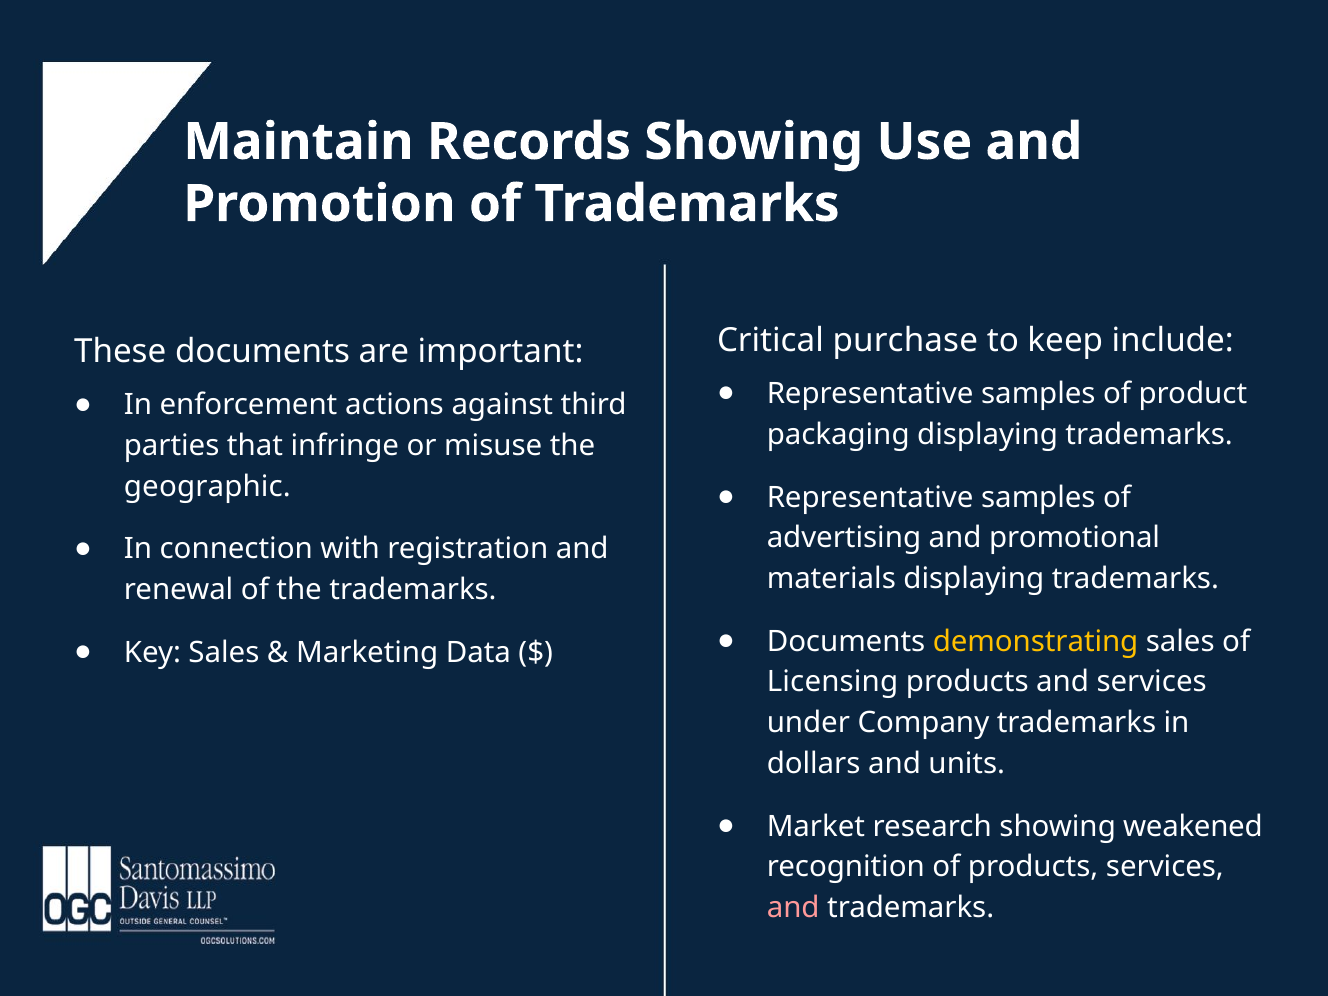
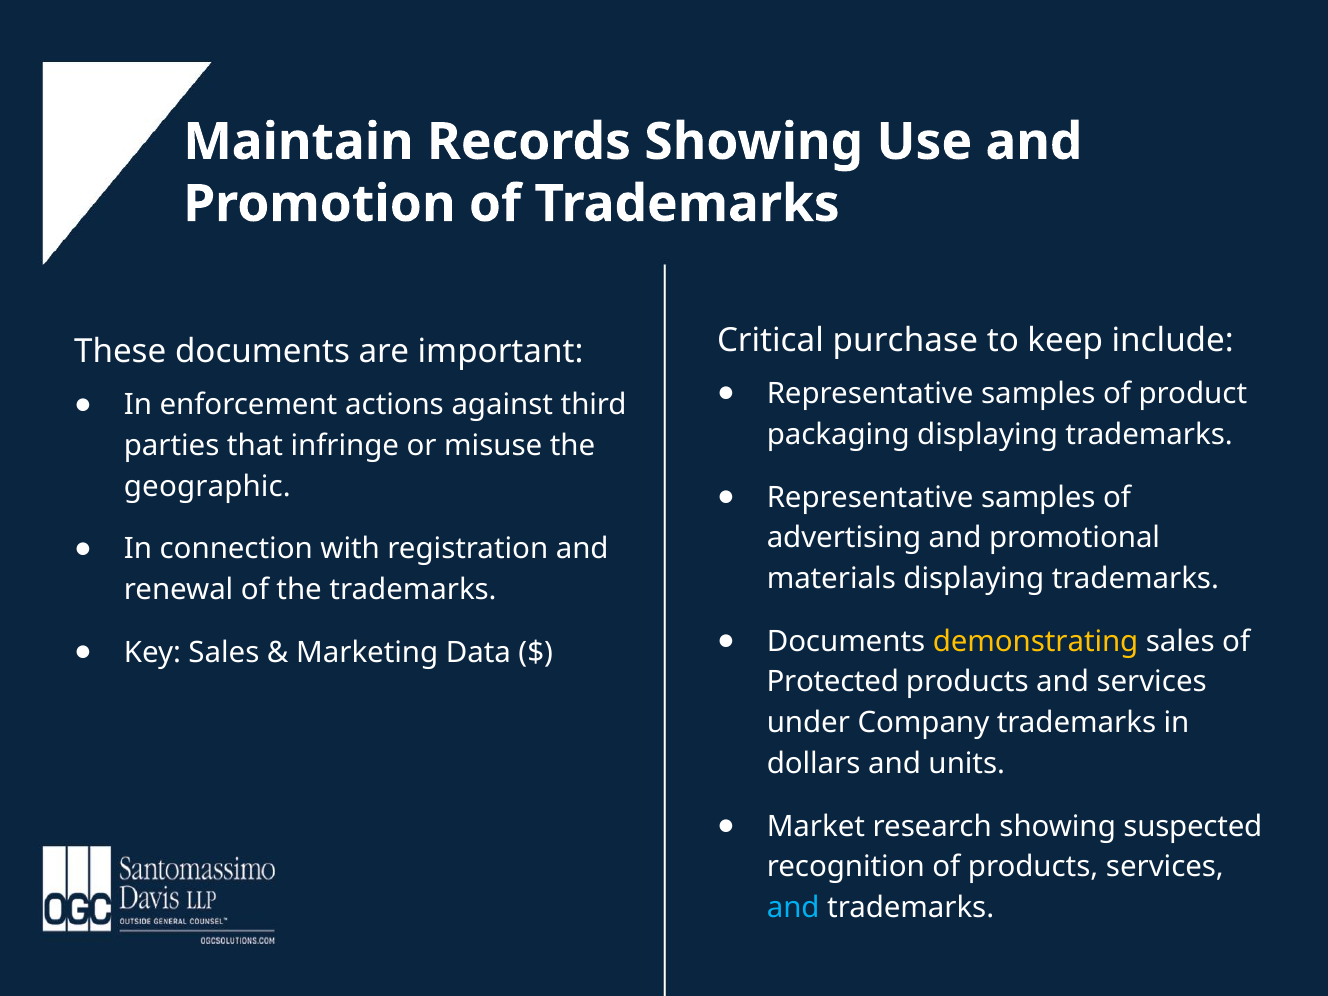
Licensing: Licensing -> Protected
weakened: weakened -> suspected
and at (793, 908) colour: pink -> light blue
